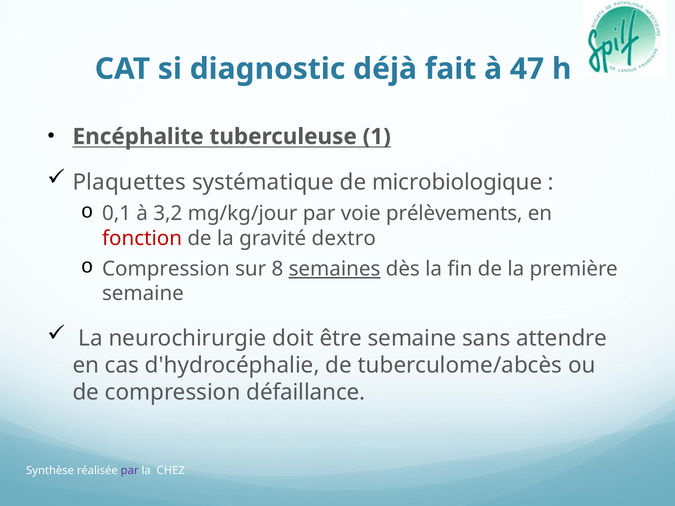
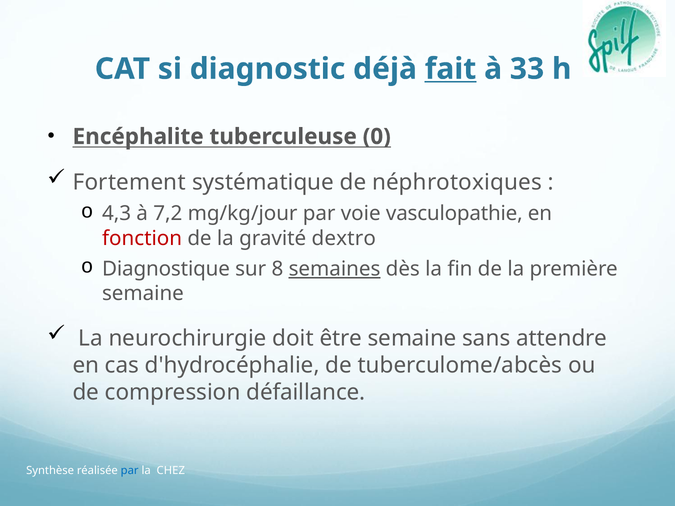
fait underline: none -> present
47: 47 -> 33
1: 1 -> 0
Plaquettes: Plaquettes -> Fortement
microbiologique: microbiologique -> néphrotoxiques
0,1: 0,1 -> 4,3
3,2: 3,2 -> 7,2
prélèvements: prélèvements -> vasculopathie
Compression at (166, 269): Compression -> Diagnostique
par at (130, 471) colour: purple -> blue
